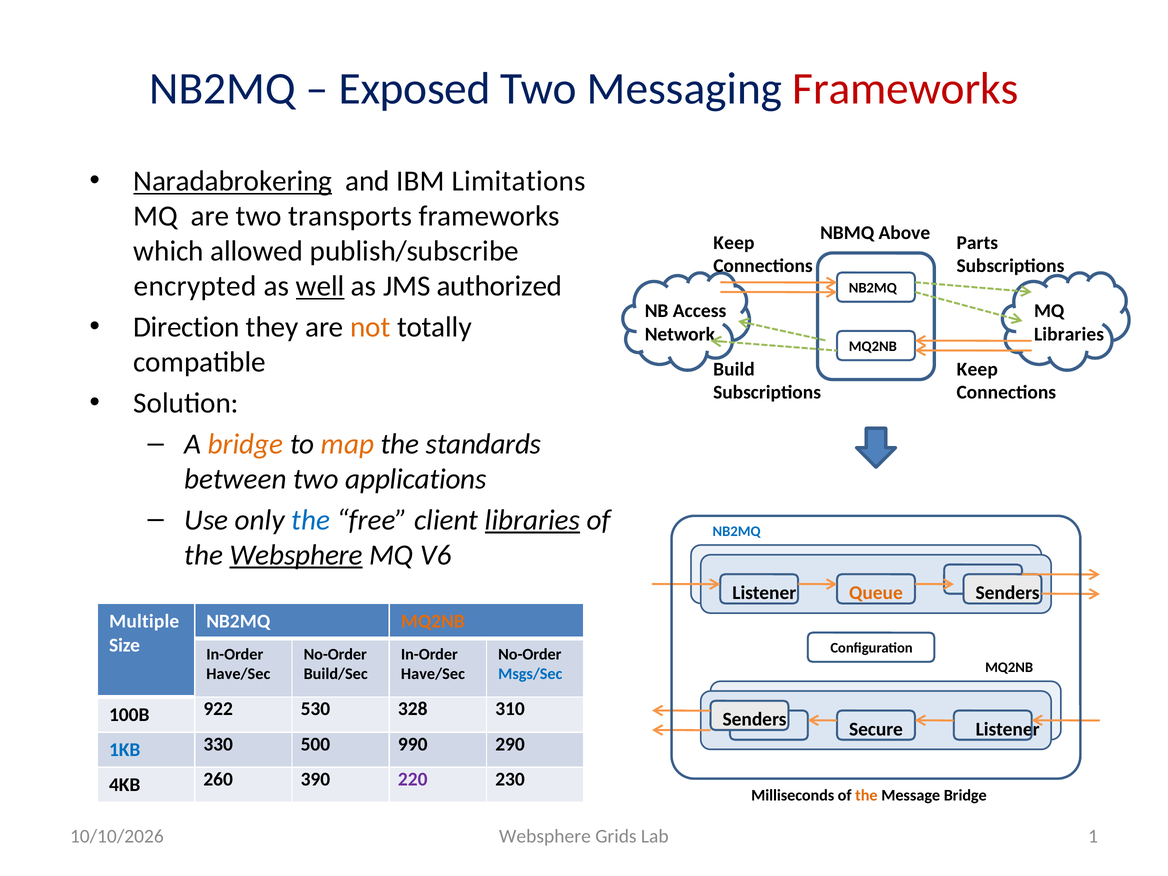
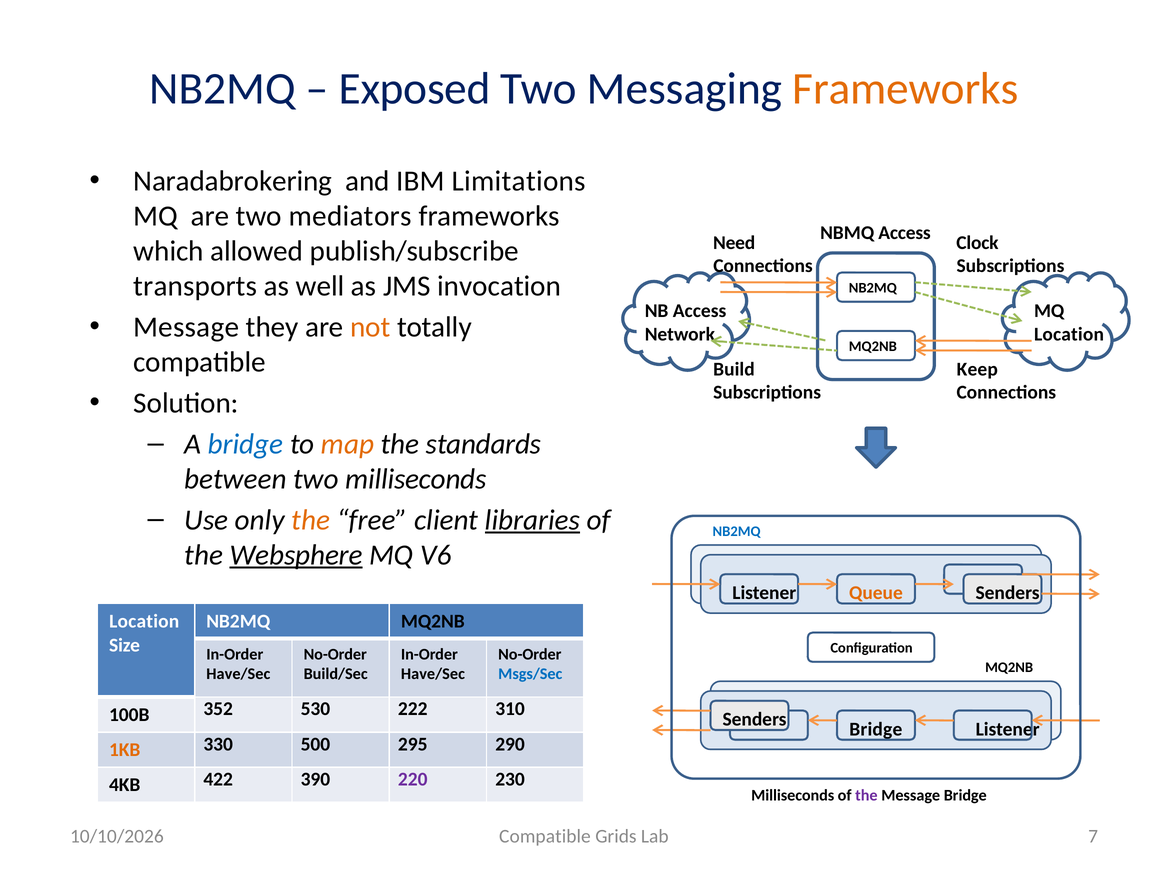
Frameworks at (905, 89) colour: red -> orange
Naradabrokering underline: present -> none
transports: transports -> mediators
NBMQ Above: Above -> Access
Keep at (734, 243): Keep -> Need
Parts: Parts -> Clock
encrypted: encrypted -> transports
well underline: present -> none
authorized: authorized -> invocation
Direction at (186, 327): Direction -> Message
Libraries at (1069, 334): Libraries -> Location
bridge at (246, 444) colour: orange -> blue
two applications: applications -> milliseconds
the at (311, 520) colour: blue -> orange
Multiple at (144, 621): Multiple -> Location
MQ2NB at (433, 621) colour: orange -> black
922: 922 -> 352
328: 328 -> 222
Secure at (876, 729): Secure -> Bridge
1KB colour: blue -> orange
990: 990 -> 295
260: 260 -> 422
the at (866, 795) colour: orange -> purple
Websphere at (545, 836): Websphere -> Compatible
1: 1 -> 7
